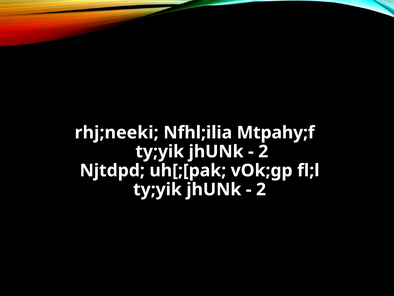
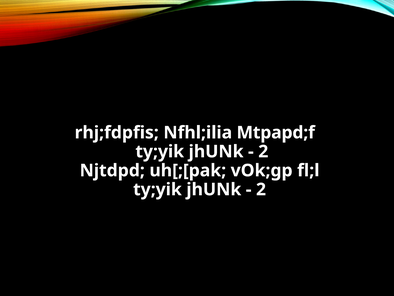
rhj;neeki: rhj;neeki -> rhj;fdpfis
Mtpahy;f: Mtpahy;f -> Mtpapd;f
